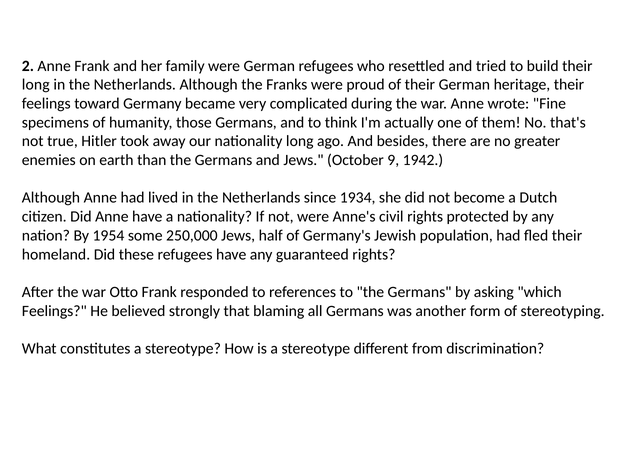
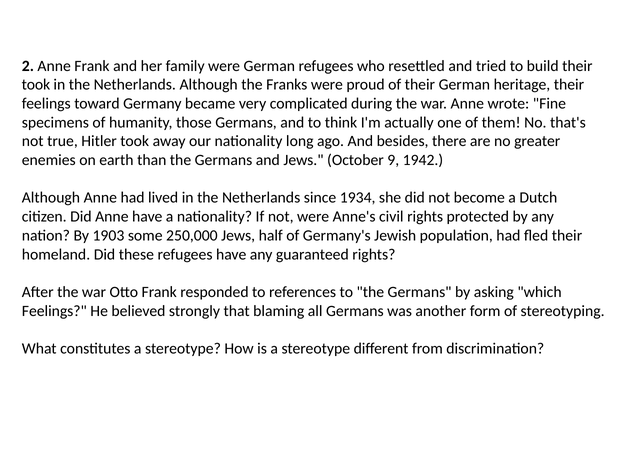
long at (36, 85): long -> took
1954: 1954 -> 1903
